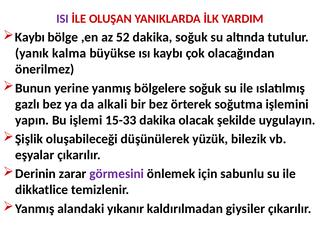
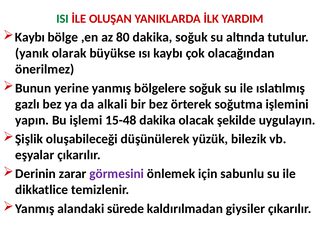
ISI colour: purple -> green
52: 52 -> 80
kalma: kalma -> olarak
15-33: 15-33 -> 15-48
yıkanır: yıkanır -> sürede
